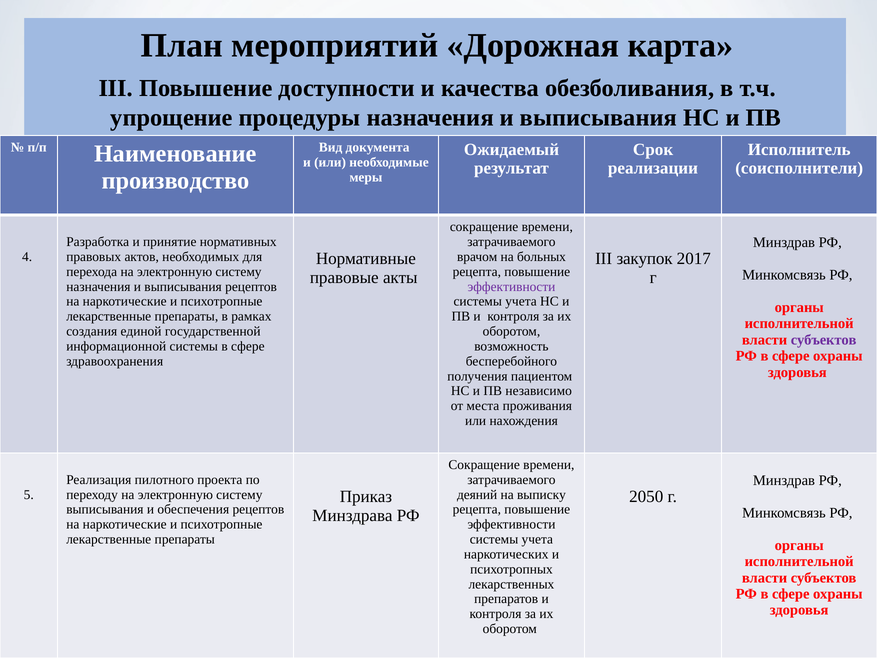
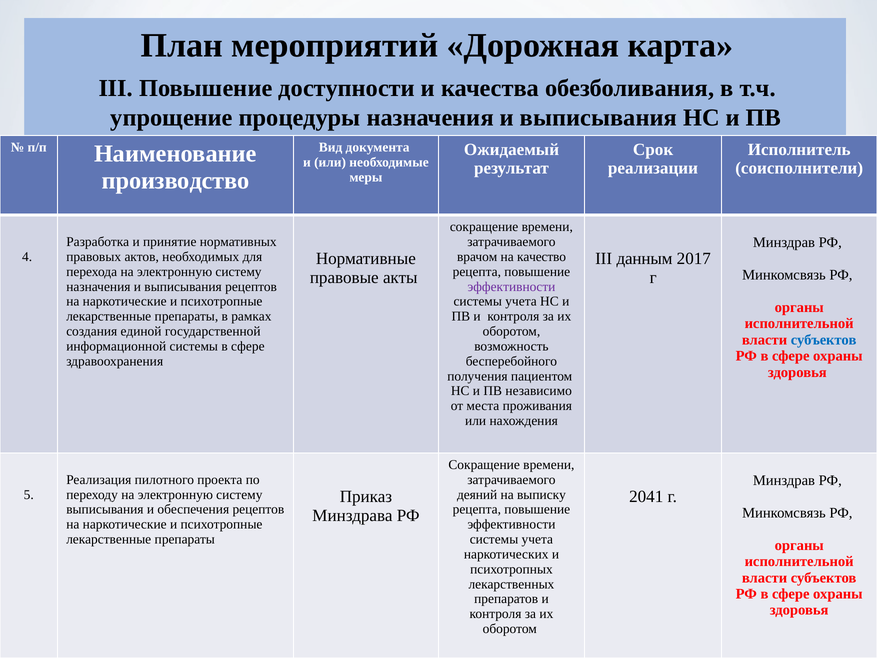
больных: больных -> качество
закупок: закупок -> данным
субъектов at (824, 340) colour: purple -> blue
2050: 2050 -> 2041
